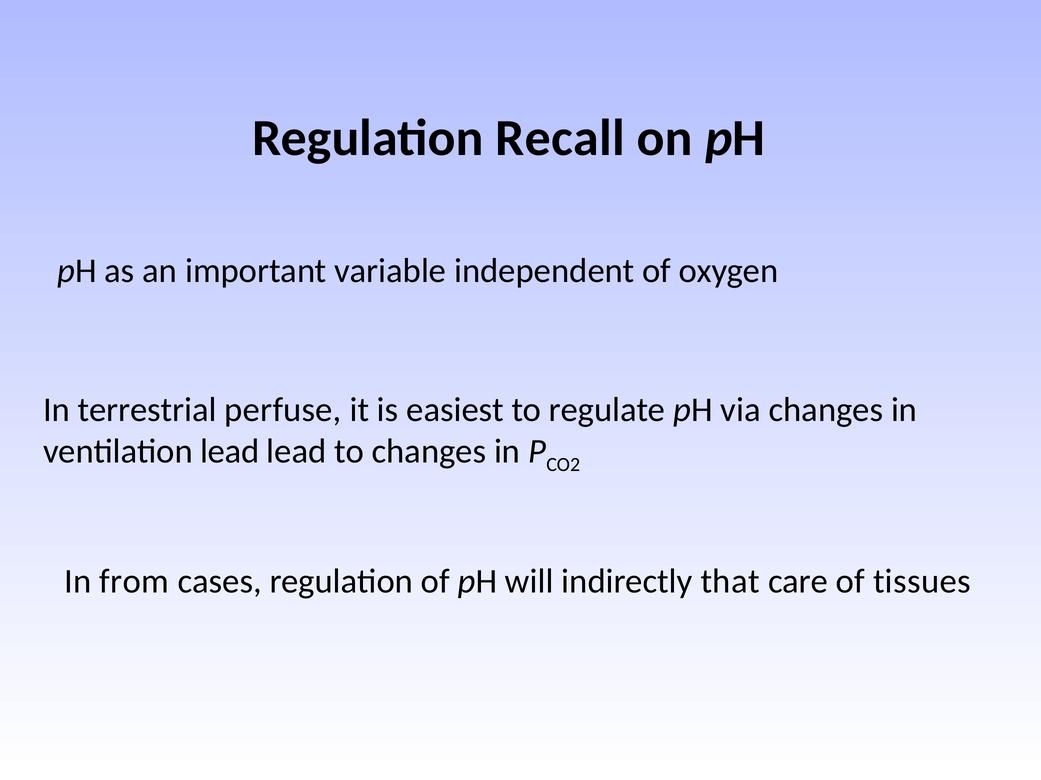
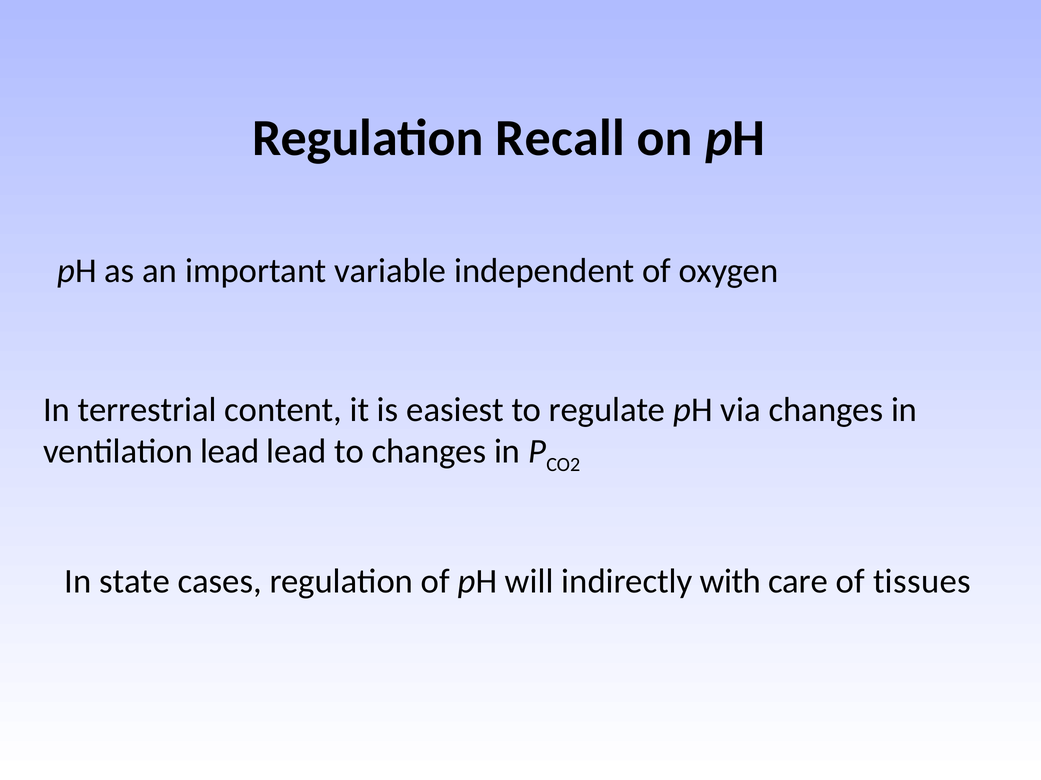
perfuse: perfuse -> content
from: from -> state
that: that -> with
